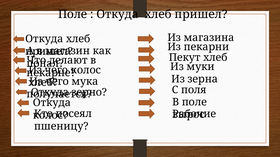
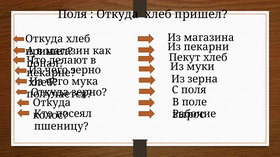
Поле at (73, 14): Поле -> Поля
колос at (86, 70): колос -> зерно
